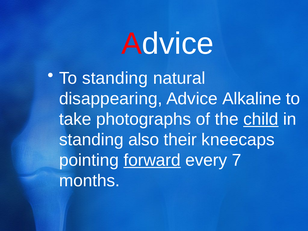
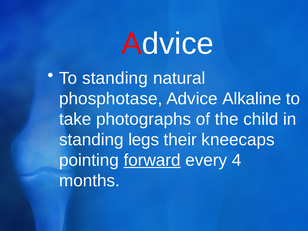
disappearing: disappearing -> phosphotase
child underline: present -> none
also: also -> legs
7: 7 -> 4
